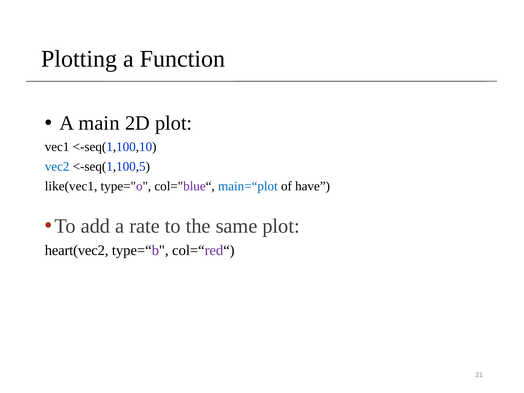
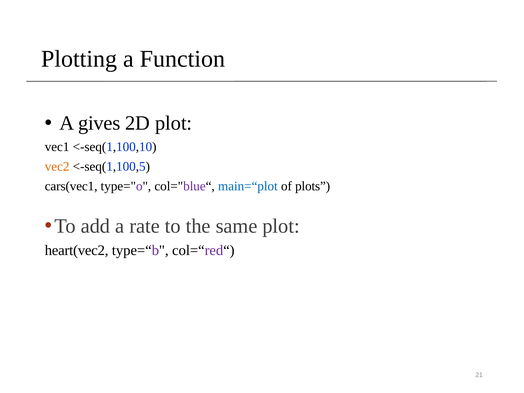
main: main -> gives
vec2 colour: blue -> orange
like(vec1: like(vec1 -> cars(vec1
have: have -> plots
